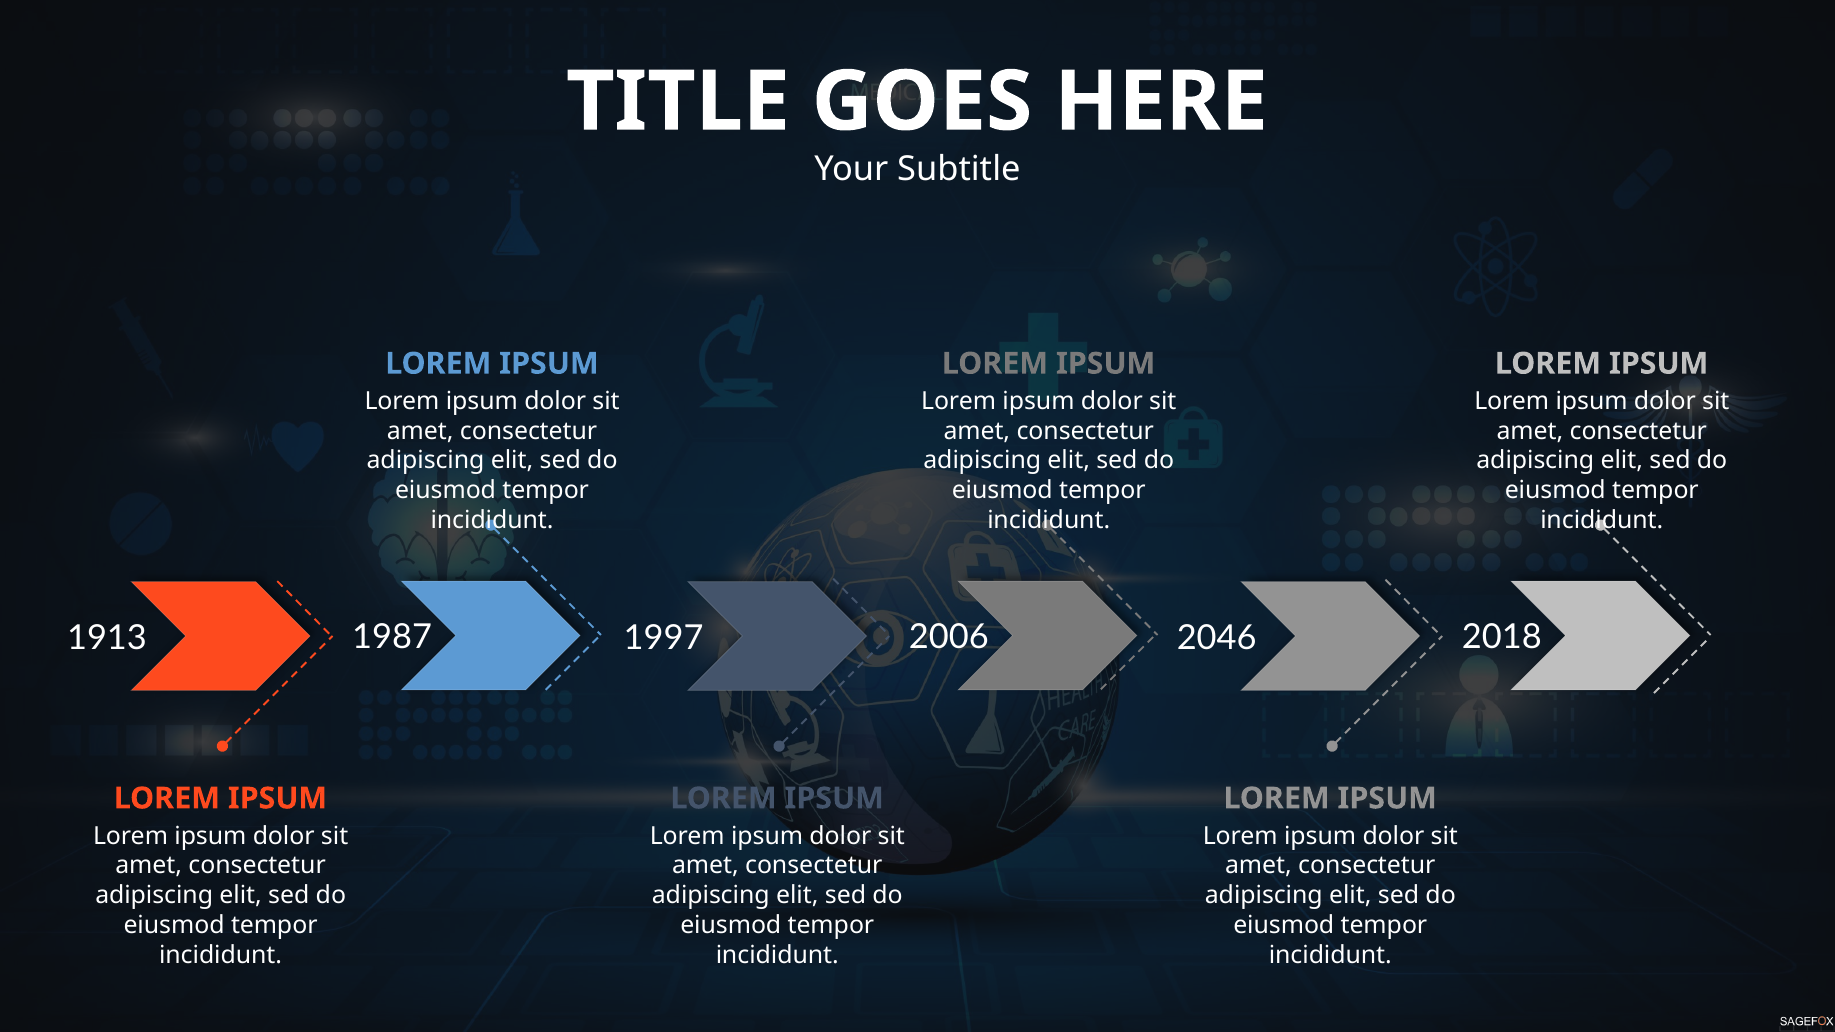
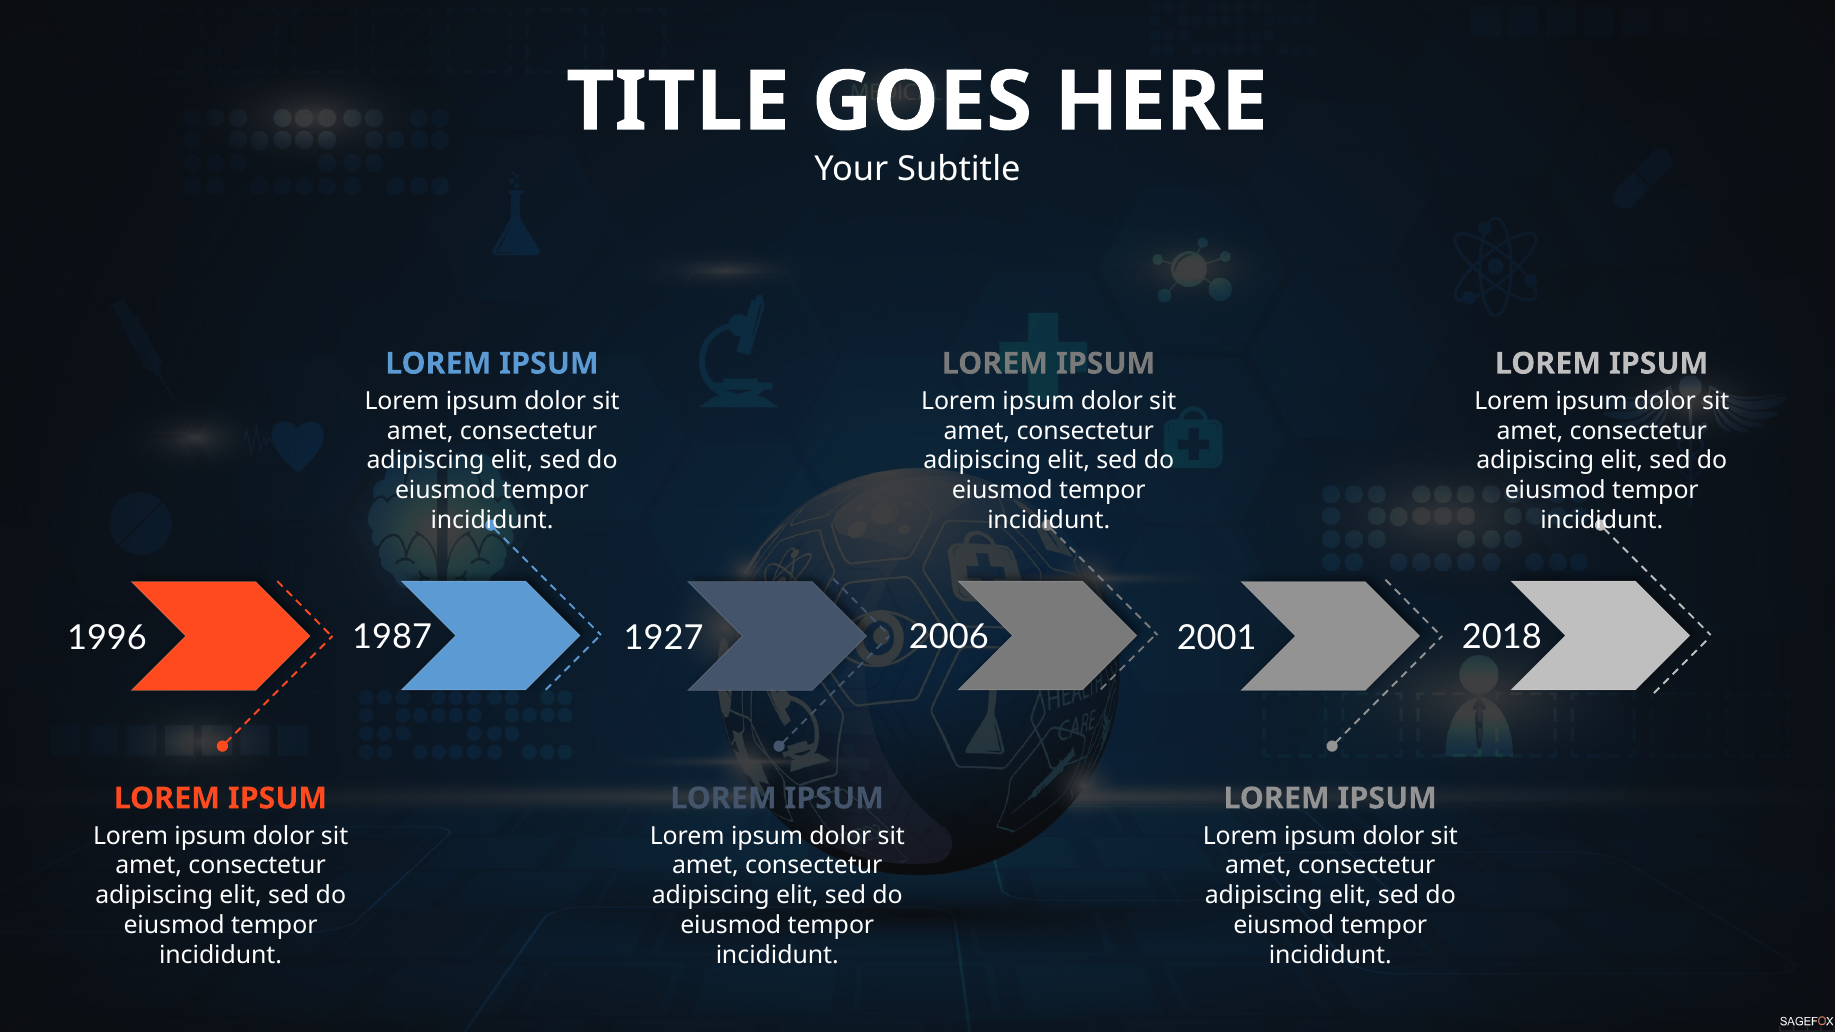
1913: 1913 -> 1996
1997: 1997 -> 1927
2046: 2046 -> 2001
